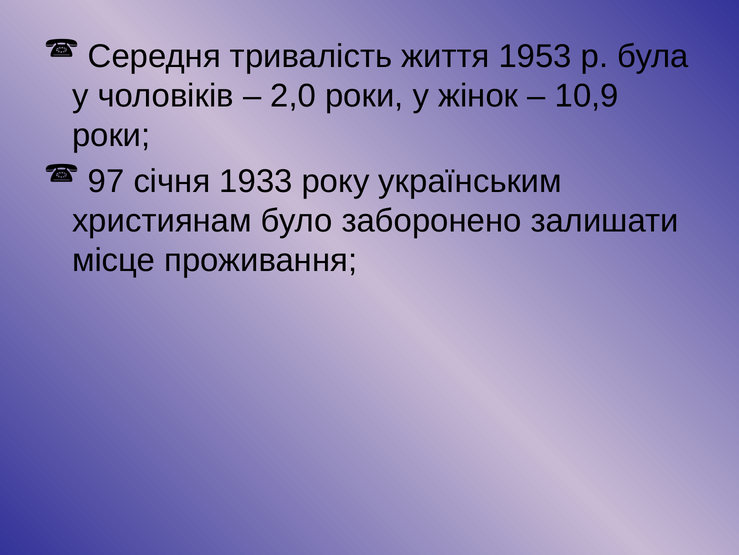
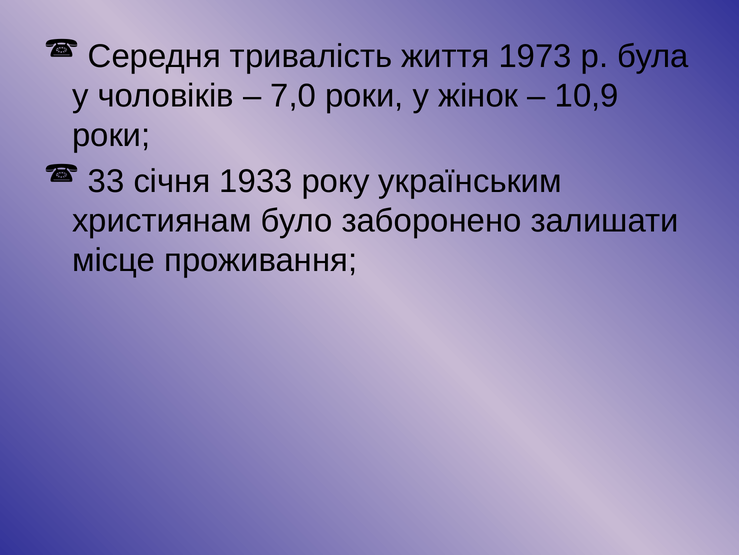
1953: 1953 -> 1973
2,0: 2,0 -> 7,0
97: 97 -> 33
